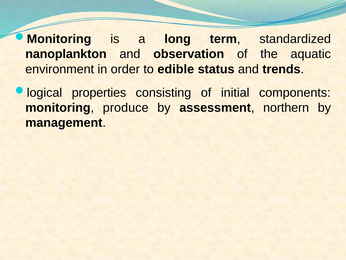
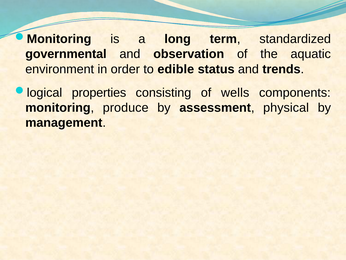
nanoplankton: nanoplankton -> governmental
initial: initial -> wells
northern: northern -> physical
